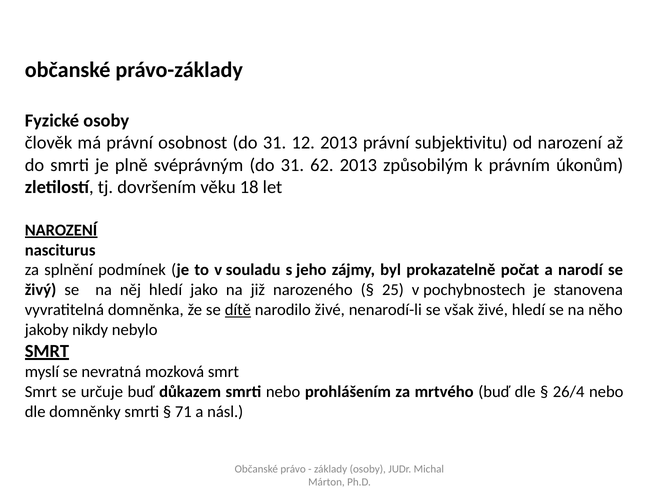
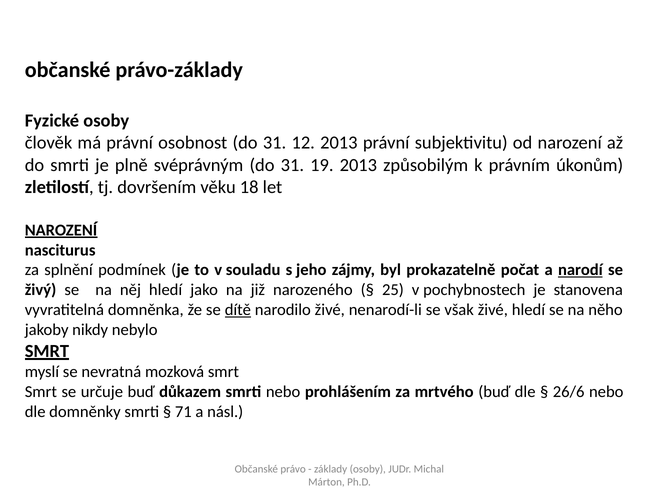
62: 62 -> 19
narodí underline: none -> present
26/4: 26/4 -> 26/6
